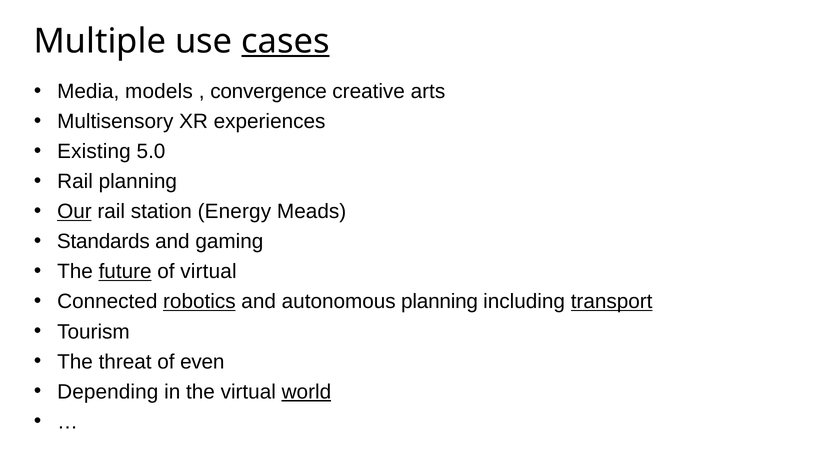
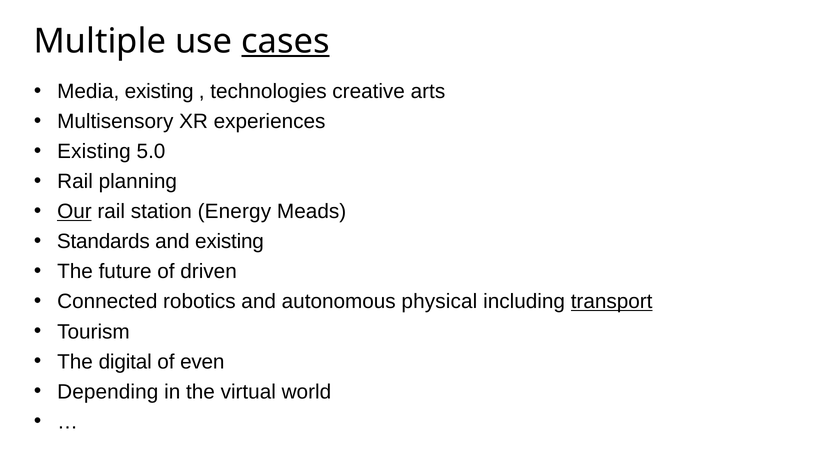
Media models: models -> existing
convergence: convergence -> technologies
and gaming: gaming -> existing
future underline: present -> none
of virtual: virtual -> driven
robotics underline: present -> none
autonomous planning: planning -> physical
threat: threat -> digital
world underline: present -> none
